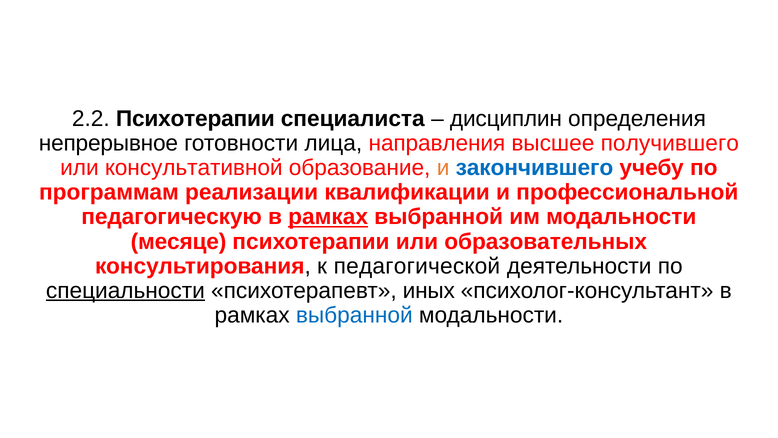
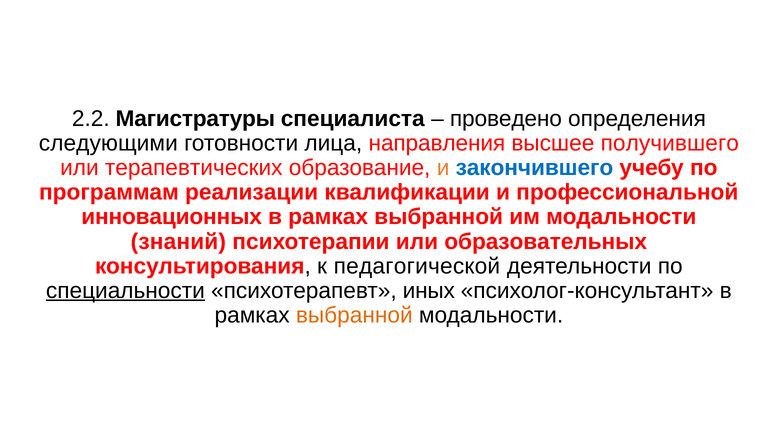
2.2 Психотерапии: Психотерапии -> Магистратуры
дисциплин: дисциплин -> проведено
непрерывное: непрерывное -> следующими
консультативной: консультативной -> терапевтических
педагогическую: педагогическую -> инновационных
рамках at (328, 217) underline: present -> none
месяце: месяце -> знаний
выбранной at (354, 315) colour: blue -> orange
